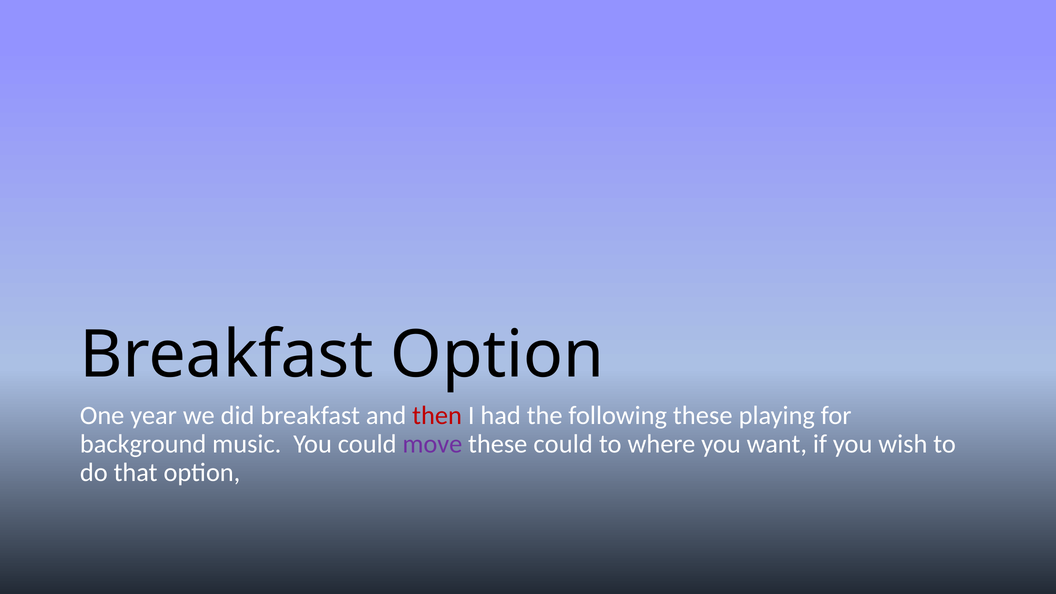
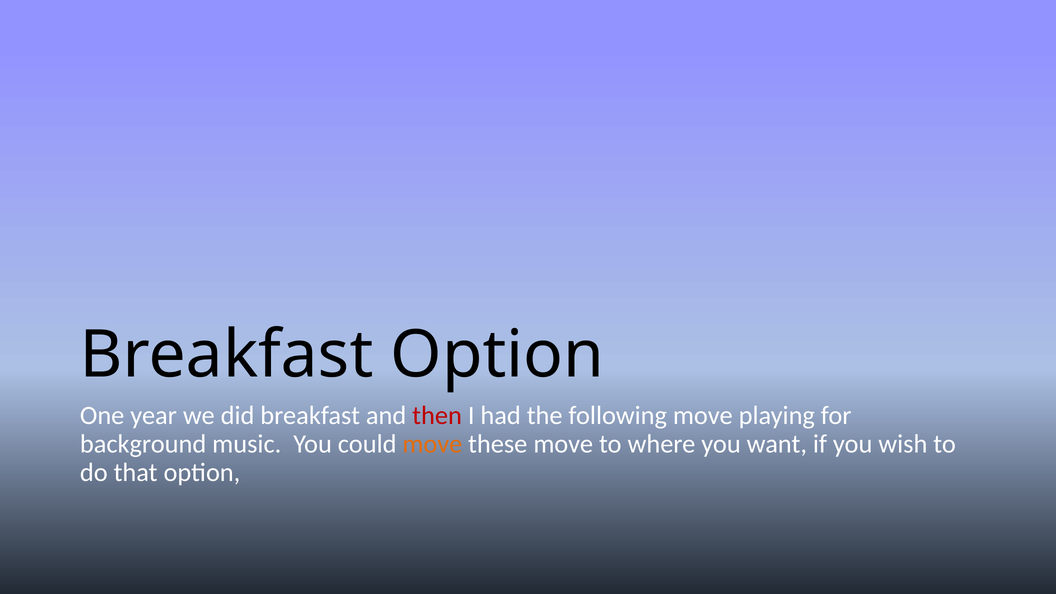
following these: these -> move
move at (432, 444) colour: purple -> orange
these could: could -> move
